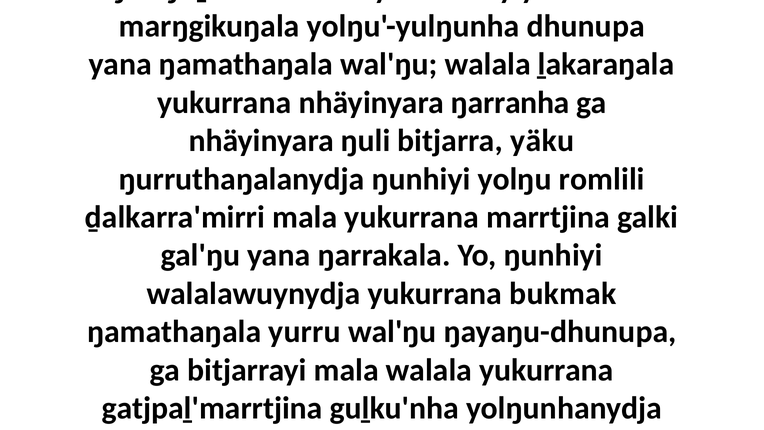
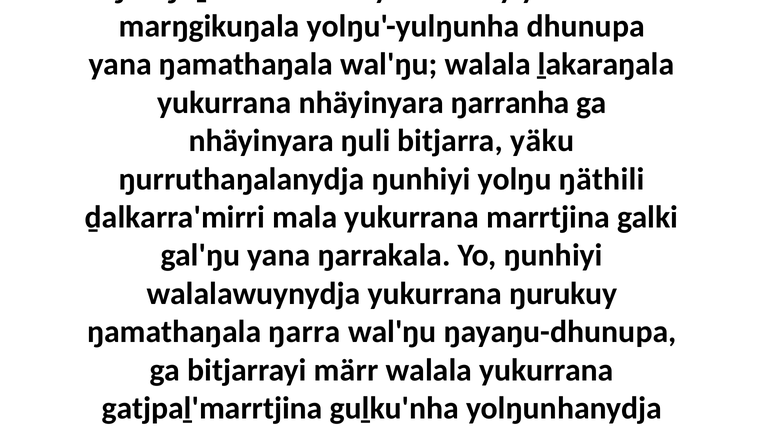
romlili: romlili -> ŋäthili
bukmak: bukmak -> ŋurukuy
yurru: yurru -> ŋarra
bitjarrayi mala: mala -> märr
